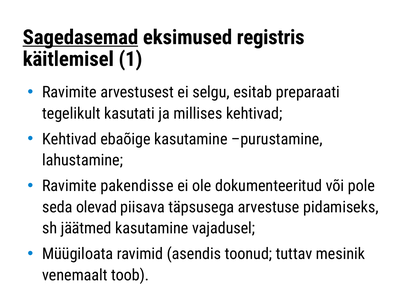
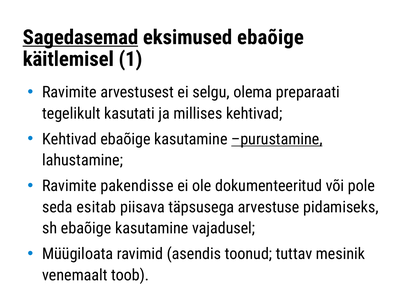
eksimused registris: registris -> ebaõige
esitab: esitab -> olema
purustamine underline: none -> present
olevad: olevad -> esitab
sh jäätmed: jäätmed -> ebaõige
